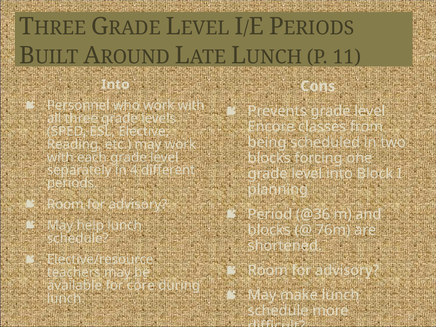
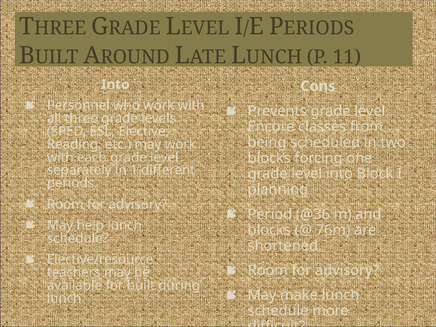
4: 4 -> 1
core: core -> built
